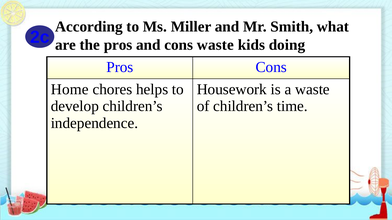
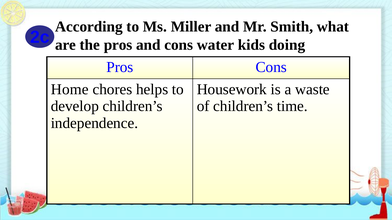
cons waste: waste -> water
